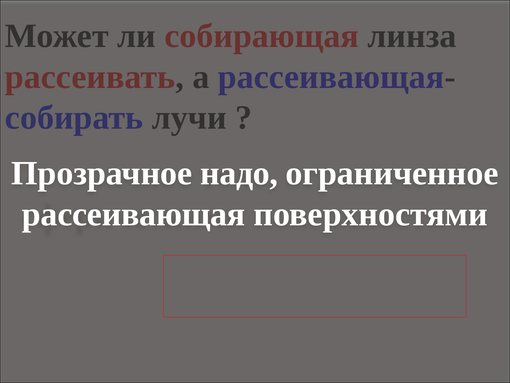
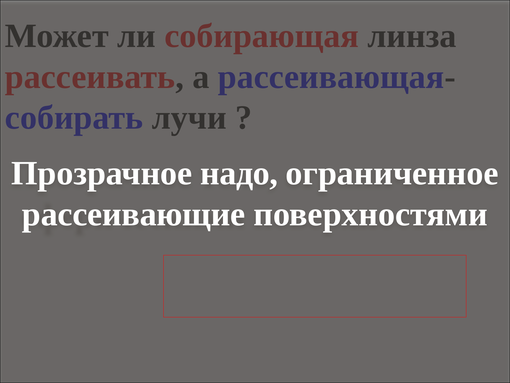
рассеивающая: рассеивающая -> рассеивающие
